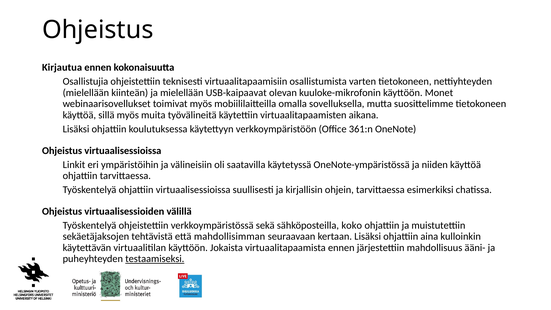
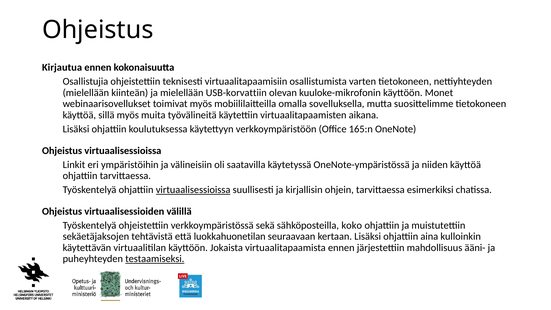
USB-kaipaavat: USB-kaipaavat -> USB-korvattiin
361:n: 361:n -> 165:n
virtuaalisessioissa at (193, 190) underline: none -> present
mahdollisimman: mahdollisimman -> luokkahuonetilan
